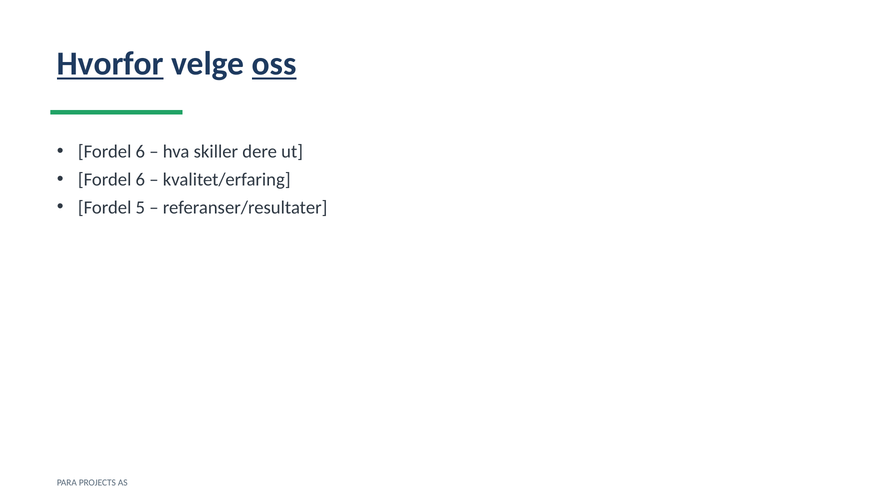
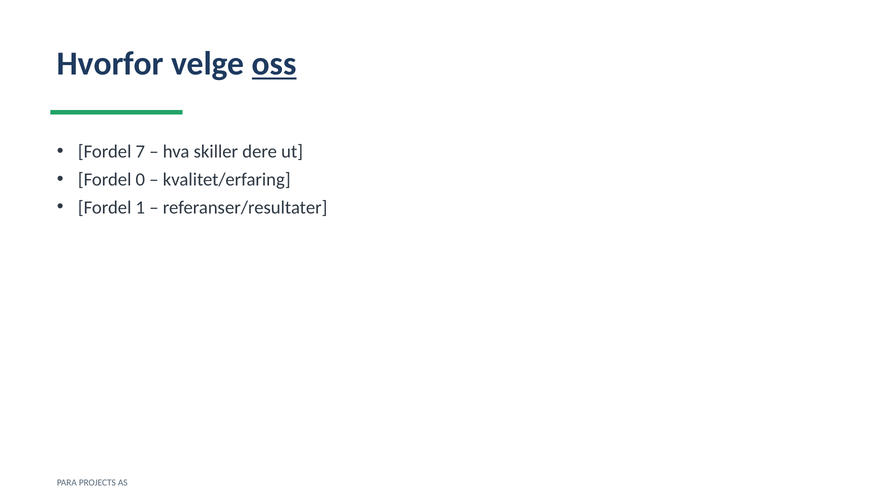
Hvorfor underline: present -> none
6 at (140, 152): 6 -> 7
6 at (140, 180): 6 -> 0
5: 5 -> 1
